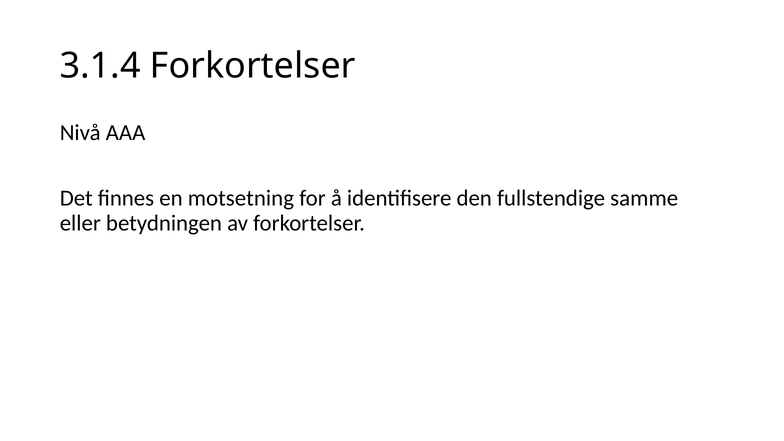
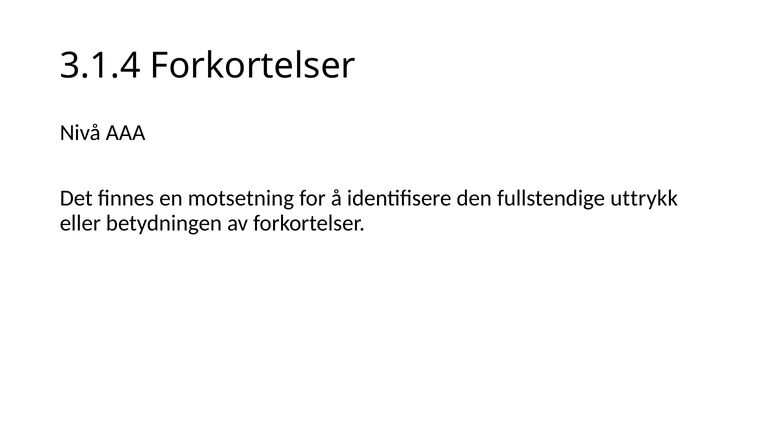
samme: samme -> uttrykk
